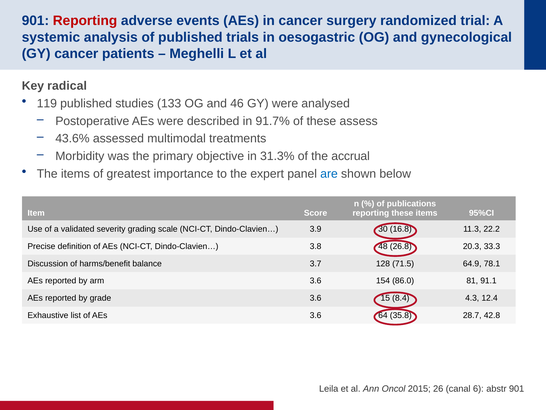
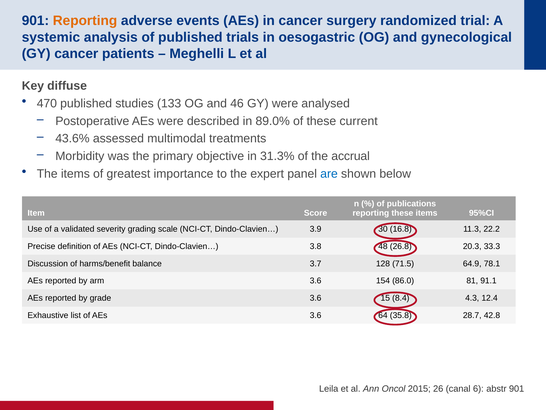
Reporting at (85, 21) colour: red -> orange
radical: radical -> diffuse
119: 119 -> 470
91.7%: 91.7% -> 89.0%
assess: assess -> current
